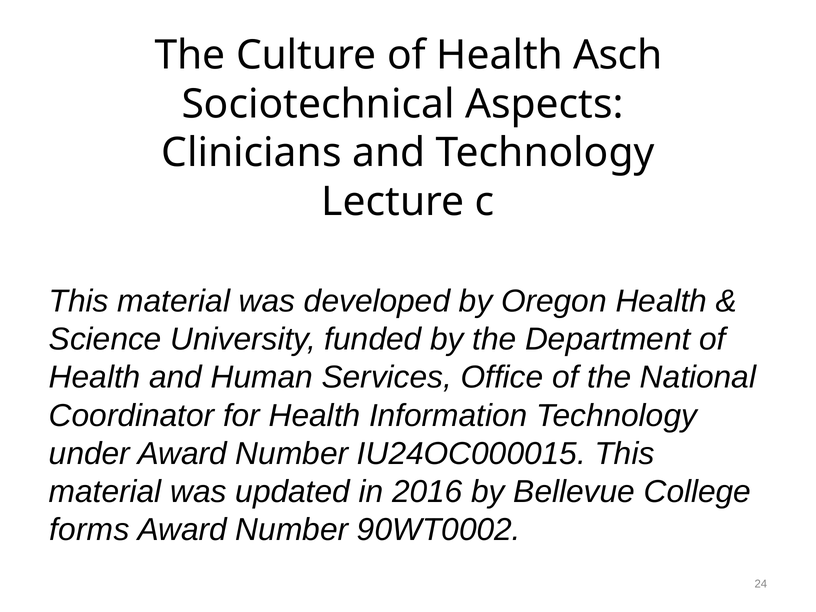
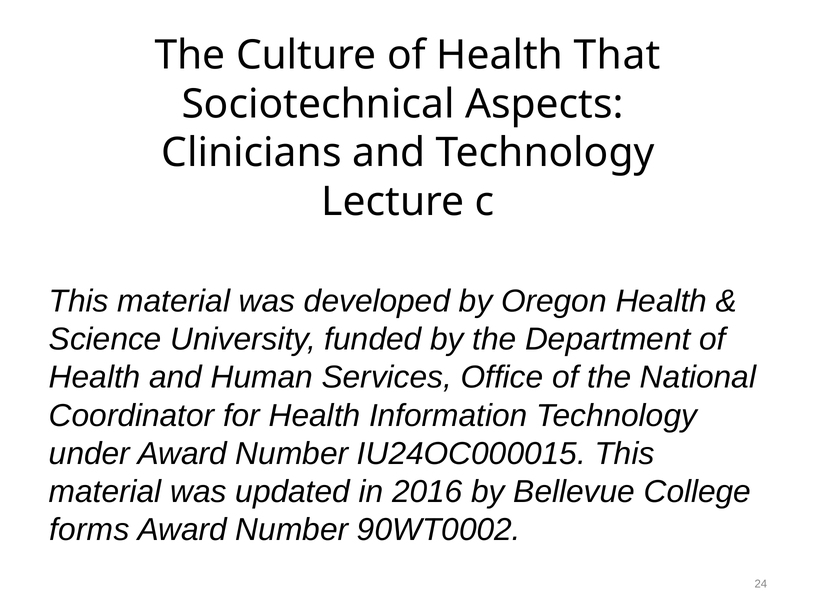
Asch: Asch -> That
